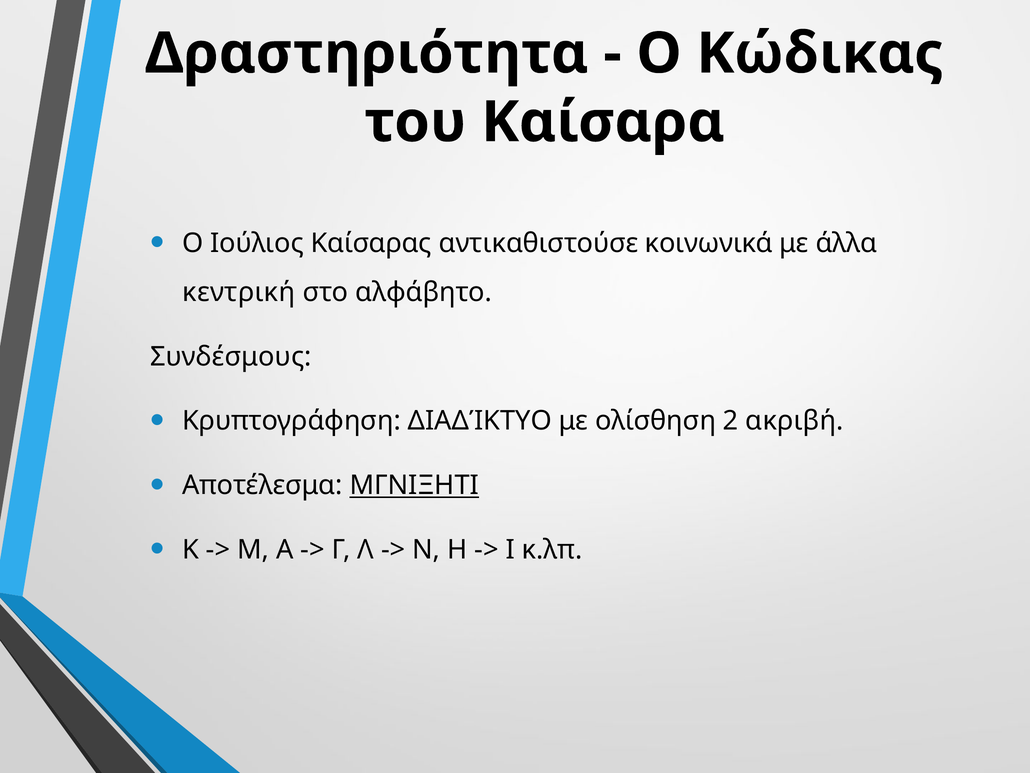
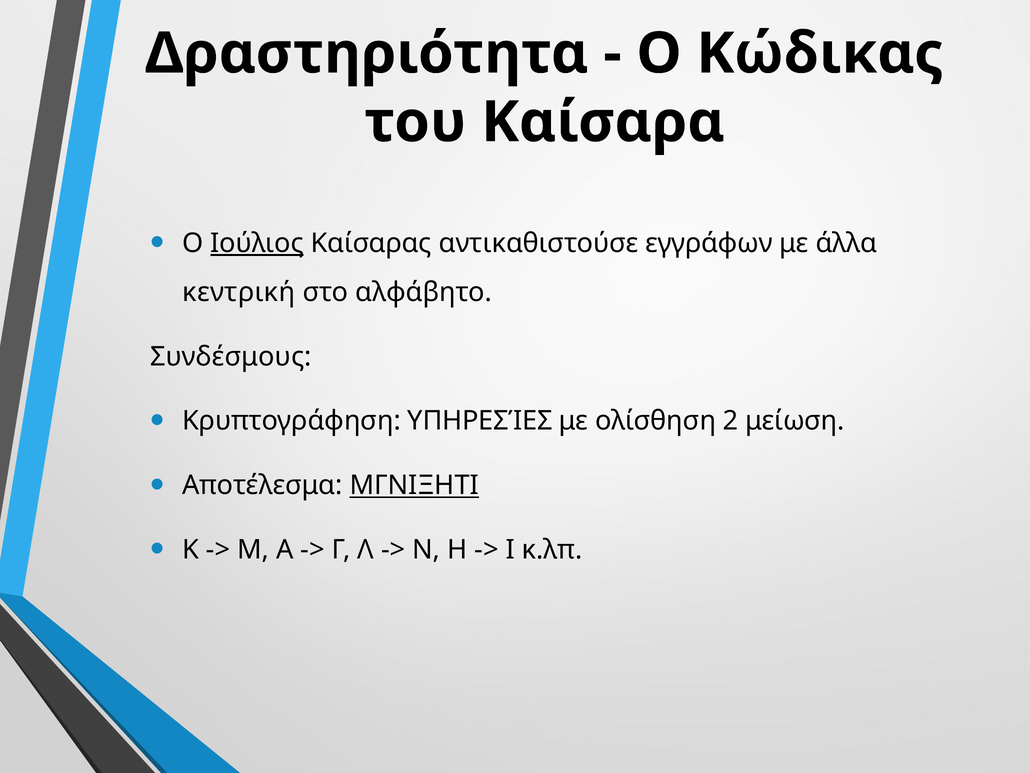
Ιούλιος underline: none -> present
κοινωνικά: κοινωνικά -> εγγράφων
ΔΙΑΔΊΚΤΥΟ: ΔΙΑΔΊΚΤΥΟ -> ΥΠΗΡΕΣΊΕΣ
ακριβή: ακριβή -> μείωση
